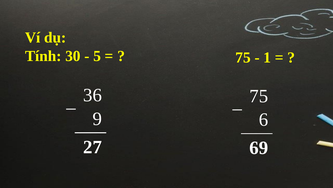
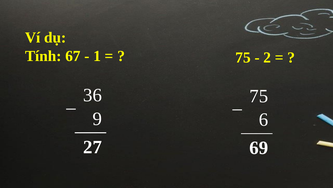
30: 30 -> 67
5: 5 -> 1
1: 1 -> 2
